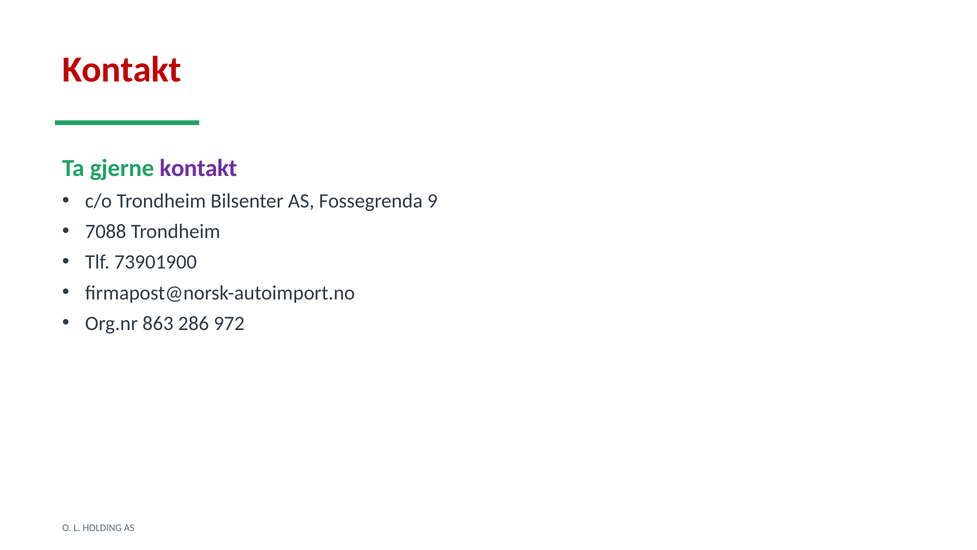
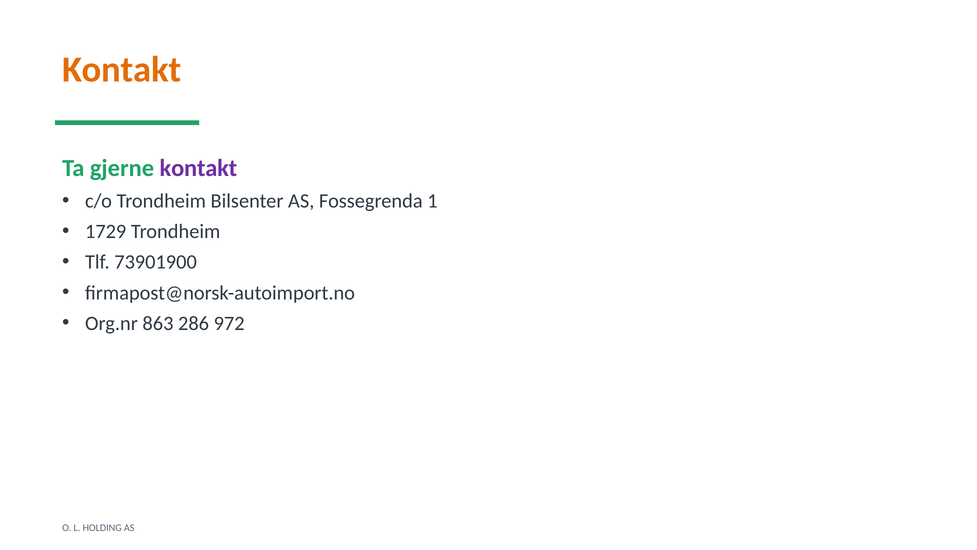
Kontakt at (122, 70) colour: red -> orange
9: 9 -> 1
7088: 7088 -> 1729
